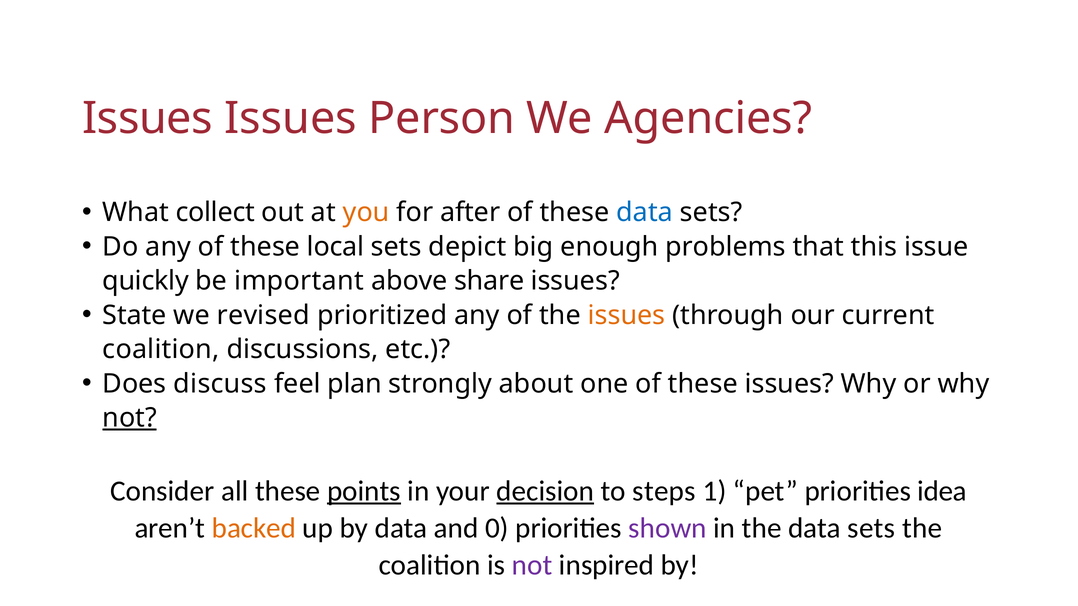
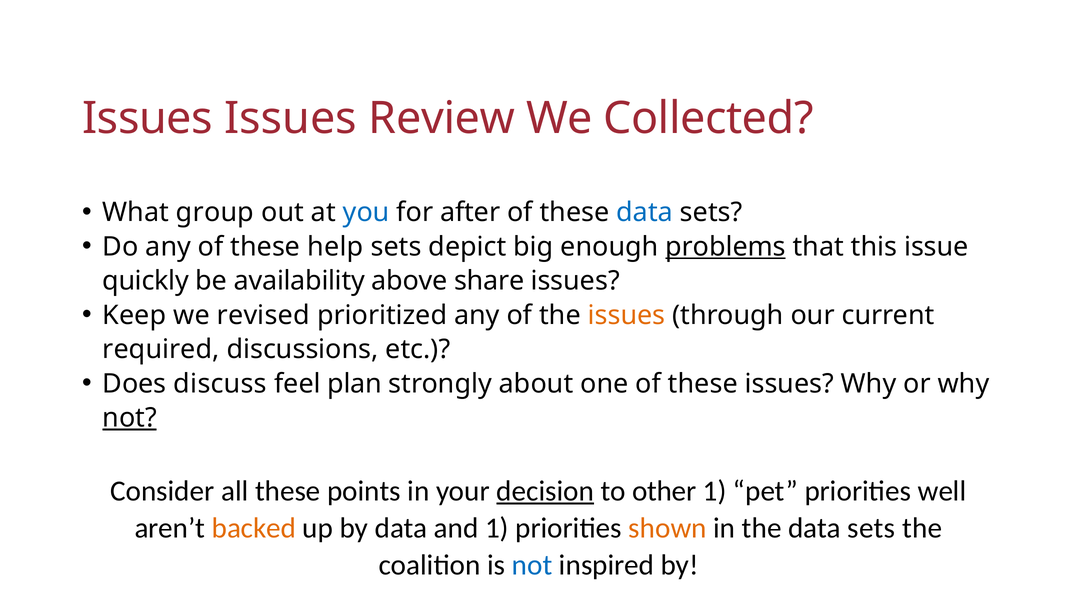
Person: Person -> Review
Agencies: Agencies -> Collected
collect: collect -> group
you colour: orange -> blue
local: local -> help
problems underline: none -> present
important: important -> availability
State: State -> Keep
coalition at (161, 350): coalition -> required
points underline: present -> none
steps: steps -> other
idea: idea -> well
and 0: 0 -> 1
shown colour: purple -> orange
not at (532, 565) colour: purple -> blue
